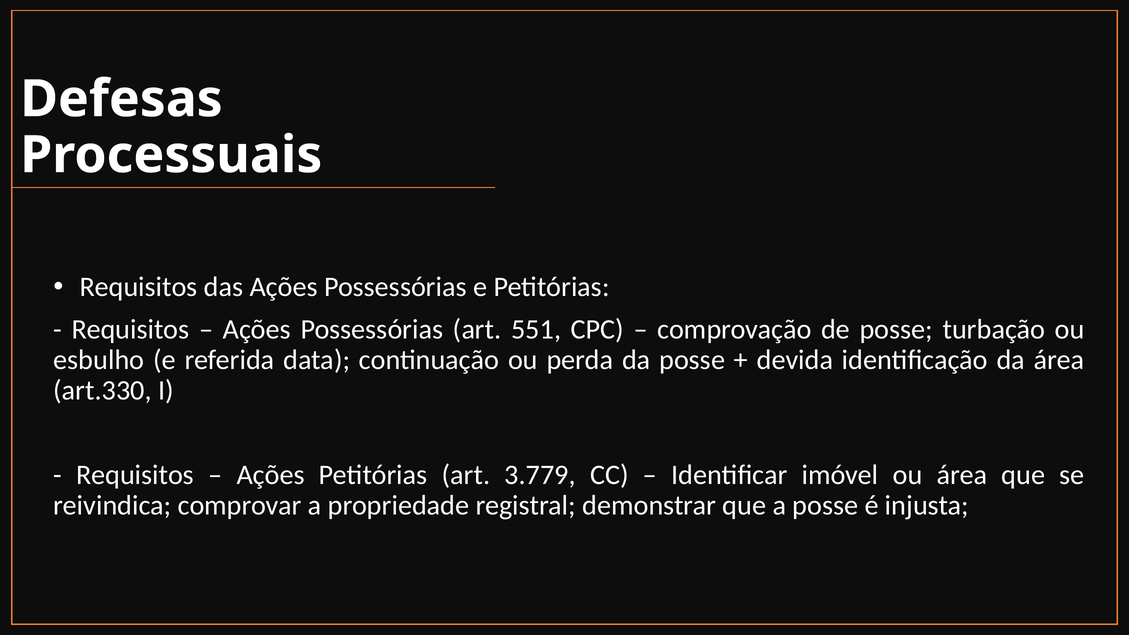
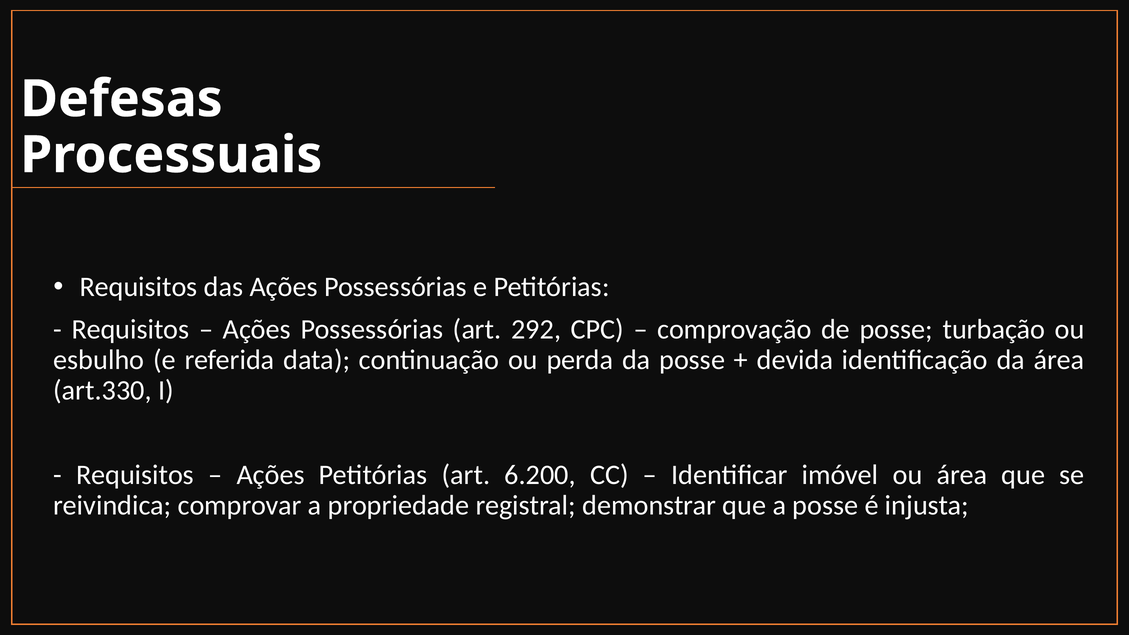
551: 551 -> 292
3.779: 3.779 -> 6.200
